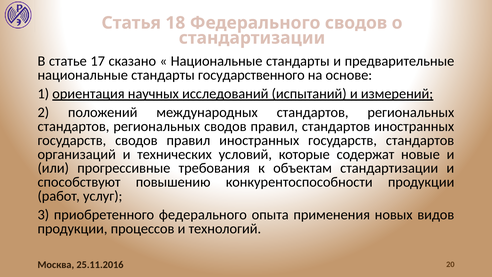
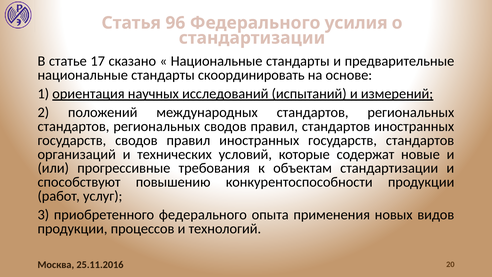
18: 18 -> 96
Федерального сводов: сводов -> усилия
государственного: государственного -> скоординировать
